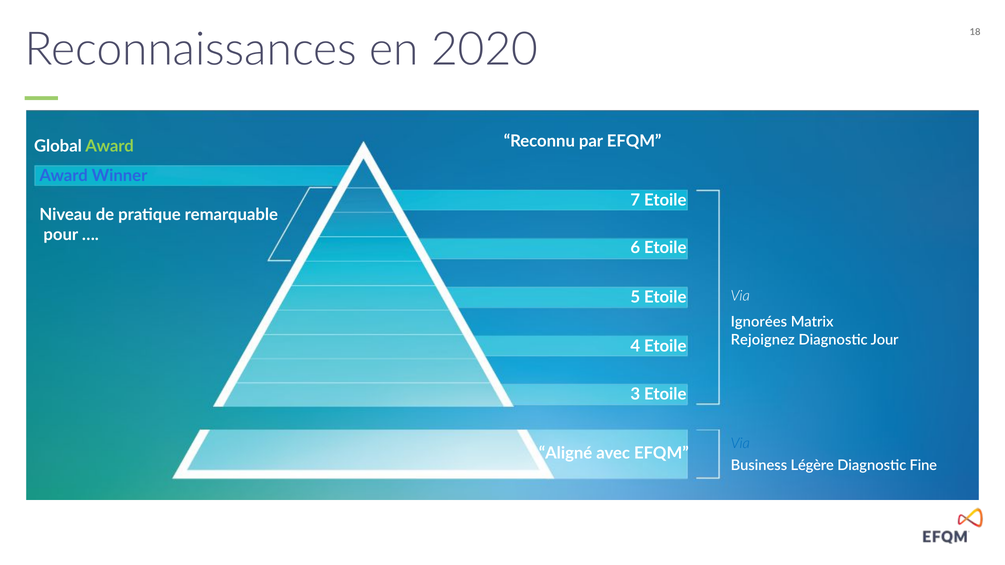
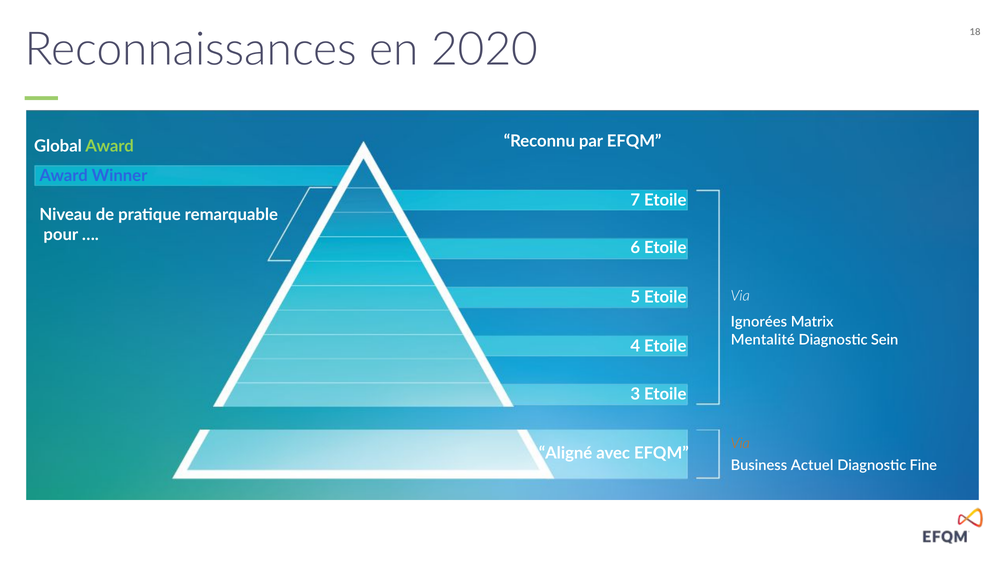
Rejoignez: Rejoignez -> Mentalité
Jour: Jour -> Sein
Via at (740, 444) colour: blue -> orange
Légère: Légère -> Actuel
